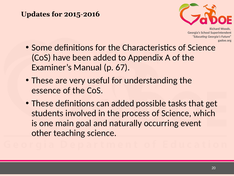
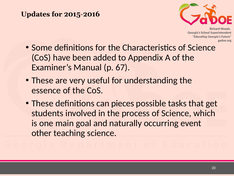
can added: added -> pieces
